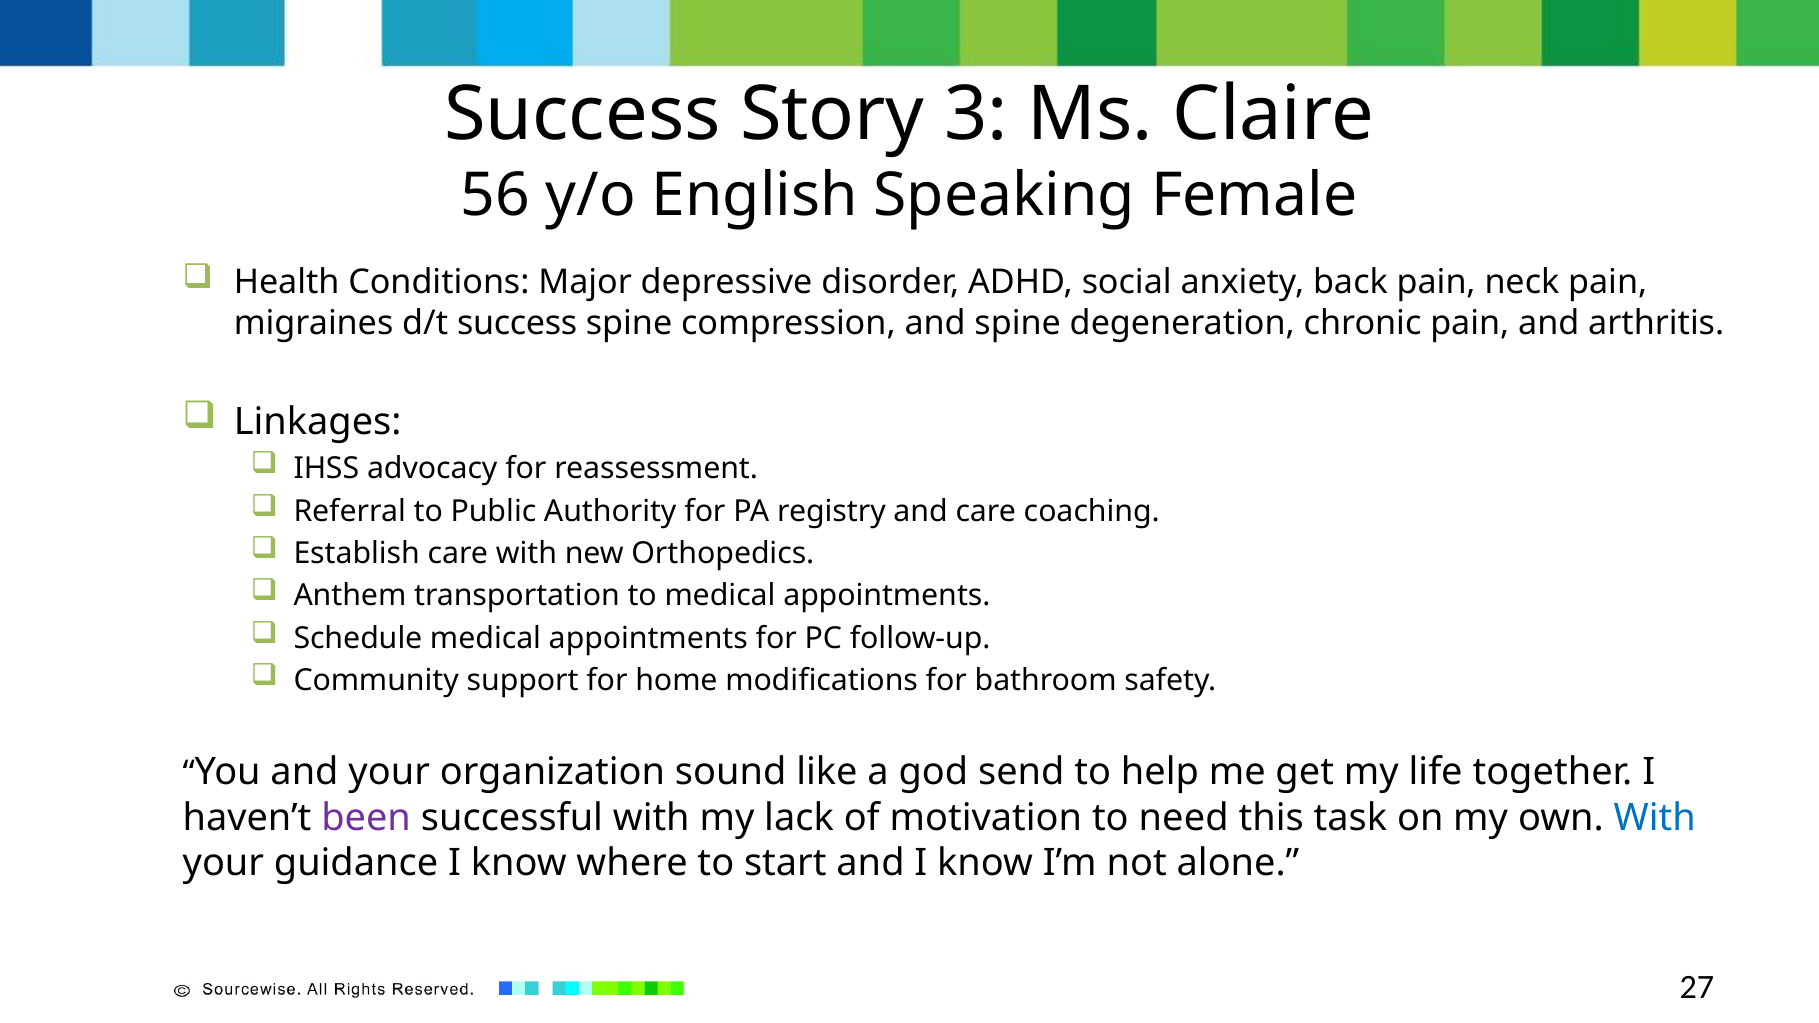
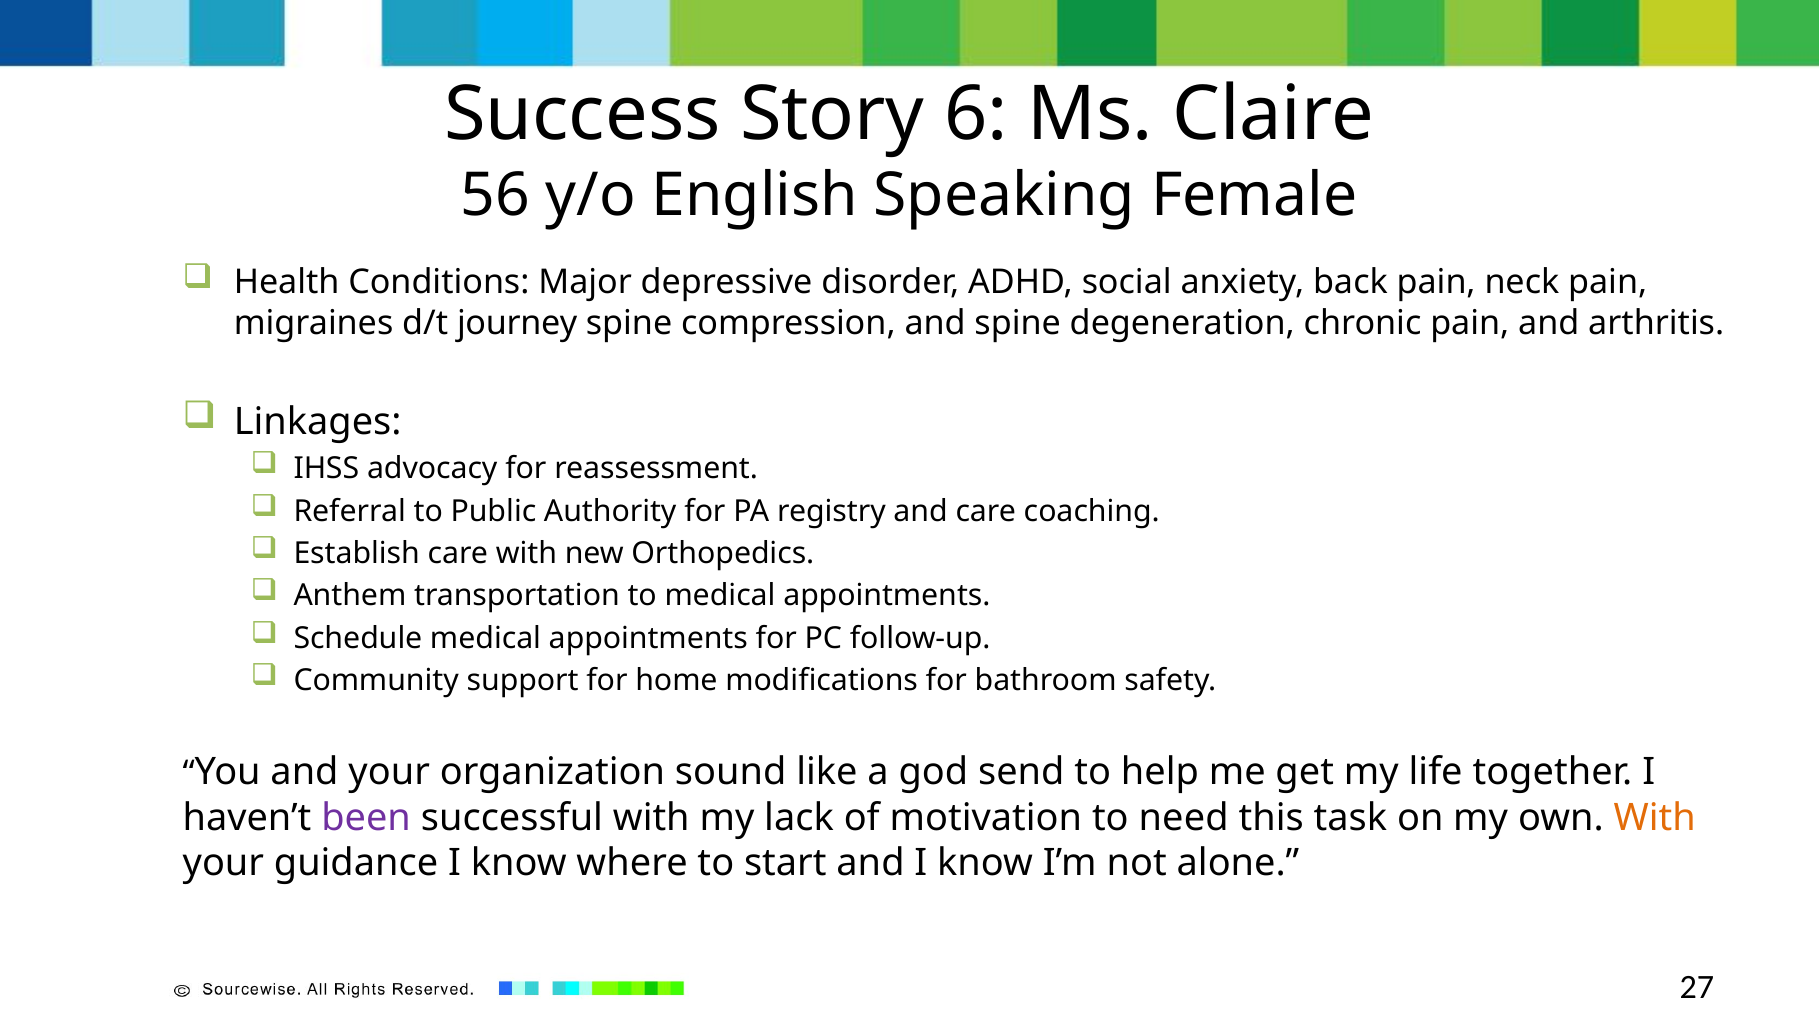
3: 3 -> 6
d/t success: success -> journey
With at (1655, 818) colour: blue -> orange
